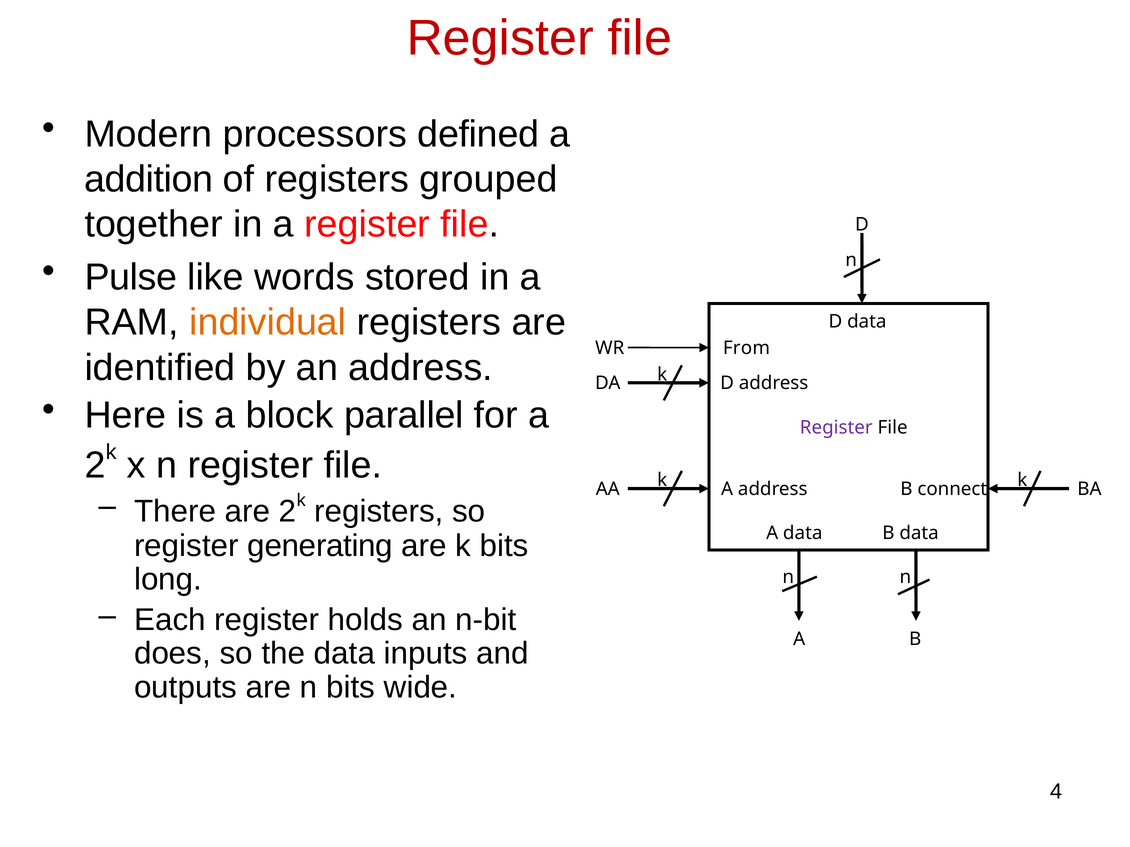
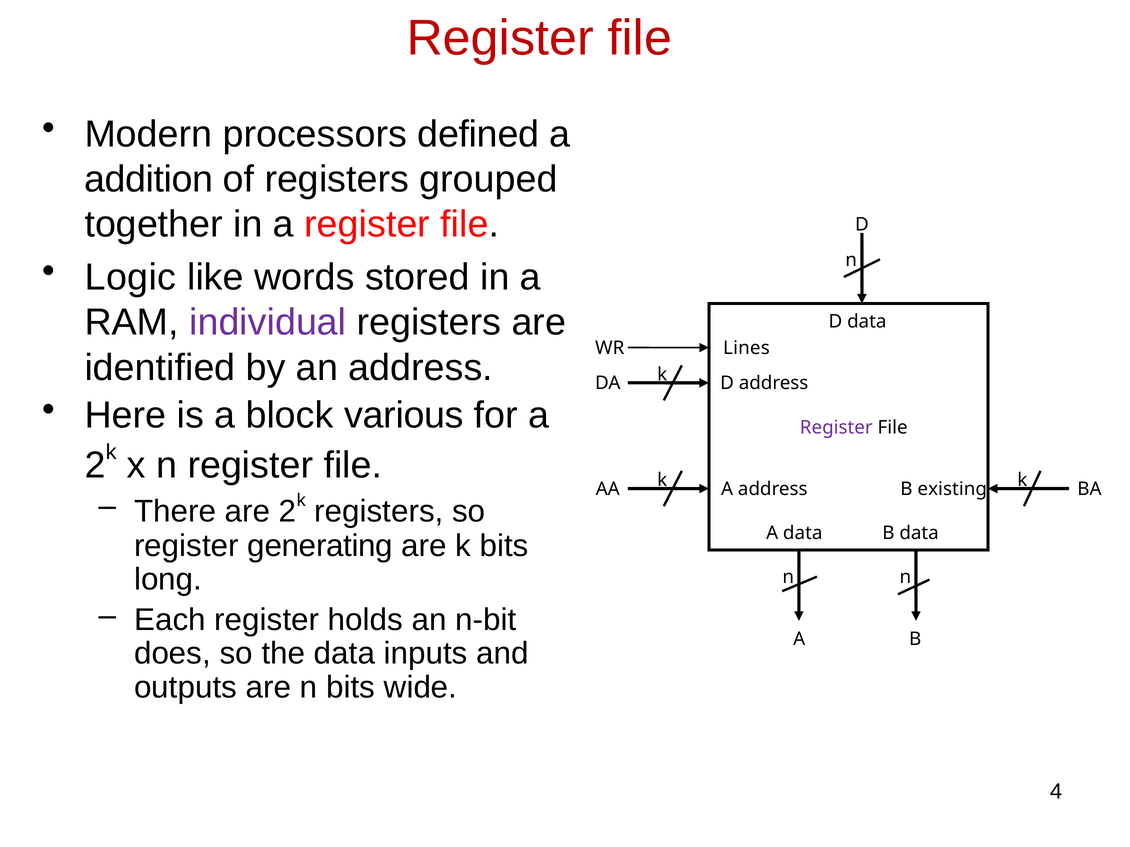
Pulse: Pulse -> Logic
individual colour: orange -> purple
From: From -> Lines
parallel: parallel -> various
connect: connect -> existing
